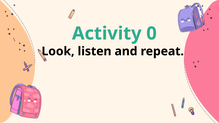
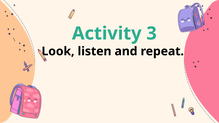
0: 0 -> 3
